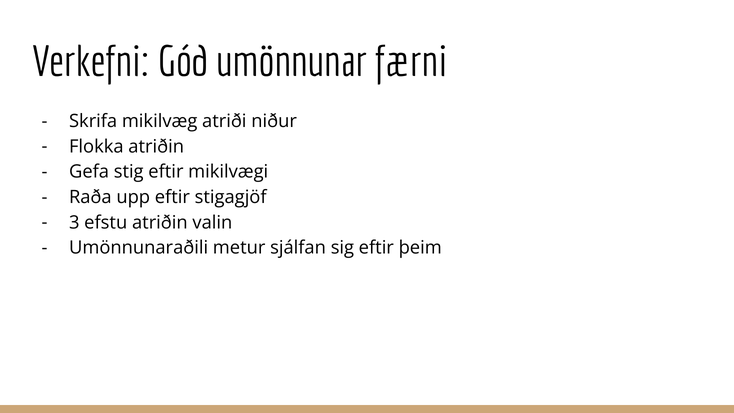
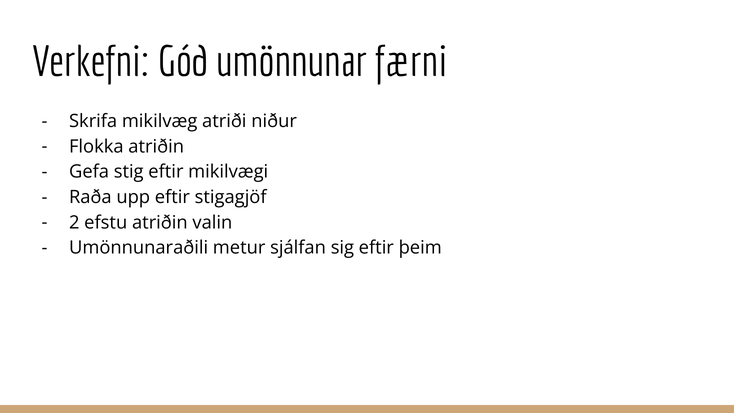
3: 3 -> 2
